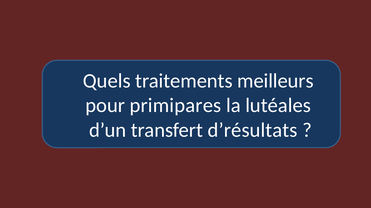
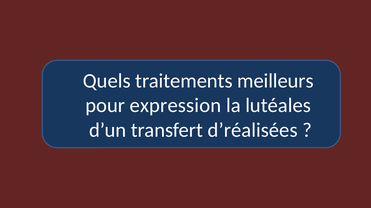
primipares: primipares -> expression
d’résultats: d’résultats -> d’réalisées
